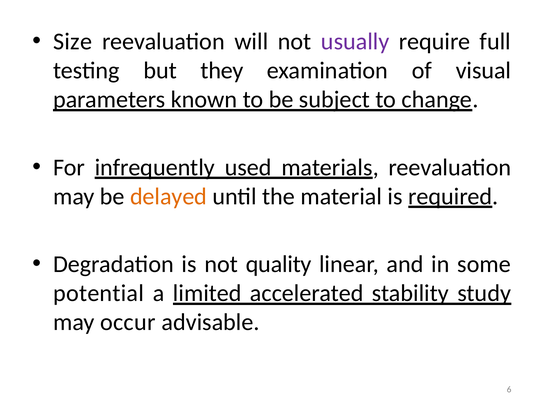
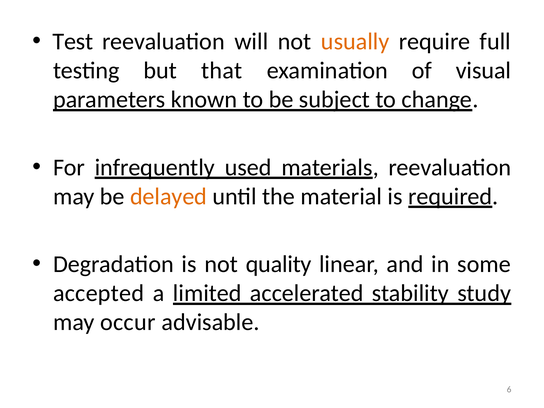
Size: Size -> Test
usually colour: purple -> orange
they: they -> that
potential: potential -> accepted
